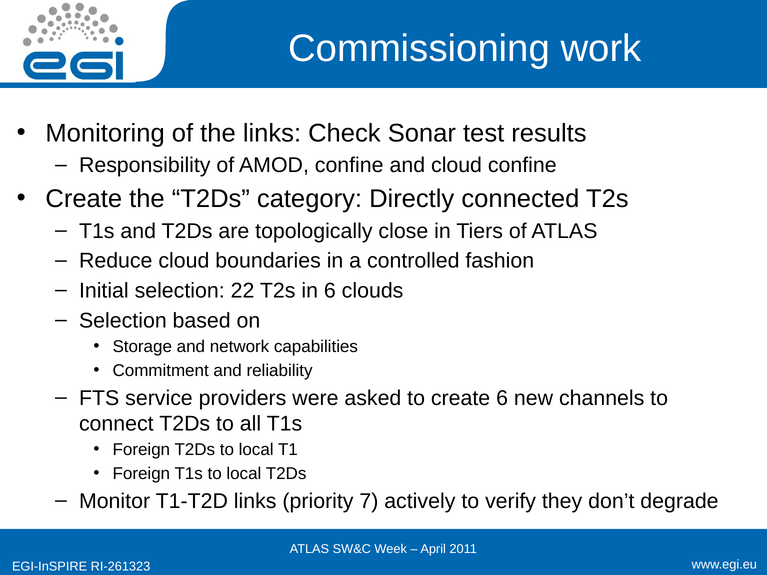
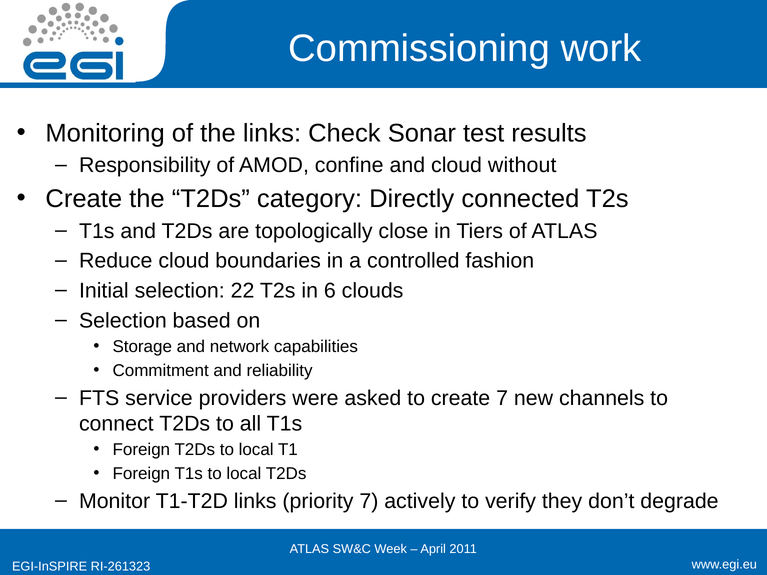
cloud confine: confine -> without
create 6: 6 -> 7
